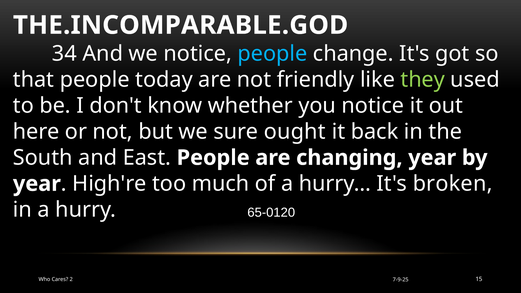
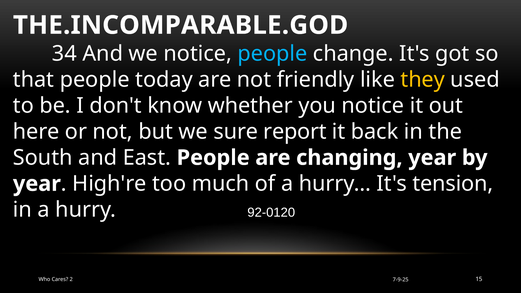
they colour: light green -> yellow
ought: ought -> report
broken: broken -> tension
65-0120: 65-0120 -> 92-0120
